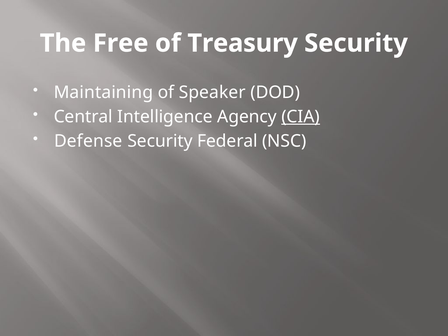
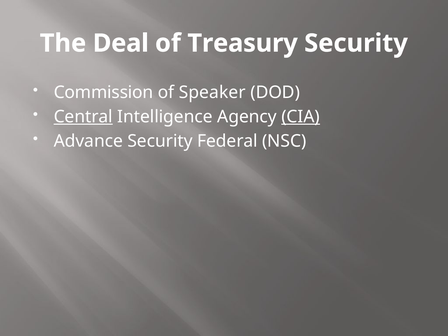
Free: Free -> Deal
Maintaining: Maintaining -> Commission
Central underline: none -> present
Defense: Defense -> Advance
